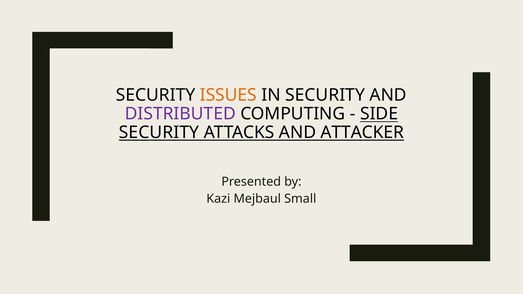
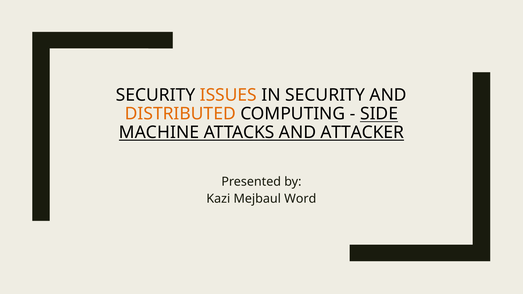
DISTRIBUTED colour: purple -> orange
SECURITY at (159, 132): SECURITY -> MACHINE
Small: Small -> Word
